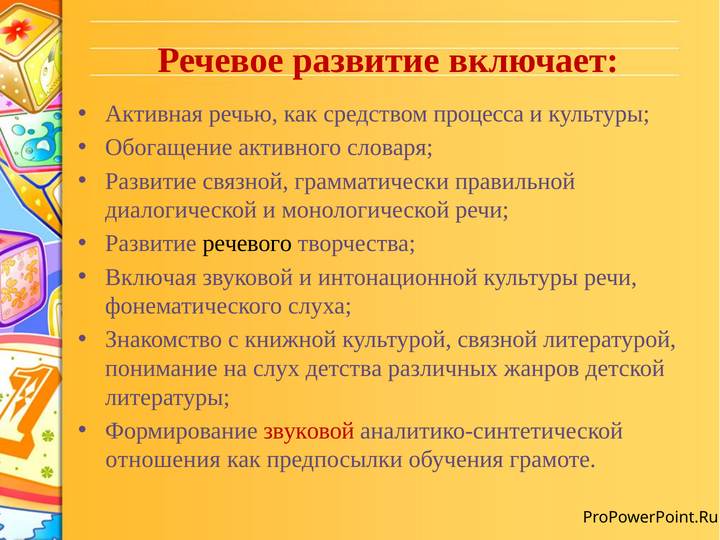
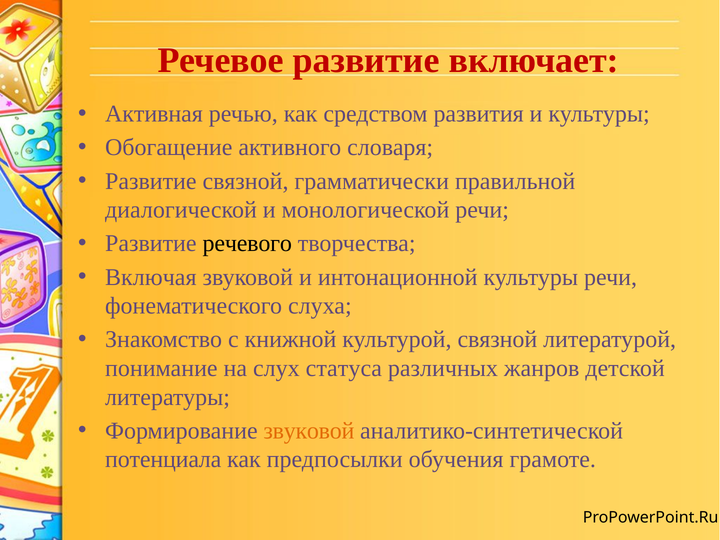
процесса: процесса -> развития
детства: детства -> статуса
звуковой at (309, 431) colour: red -> orange
отношения: отношения -> потенциала
